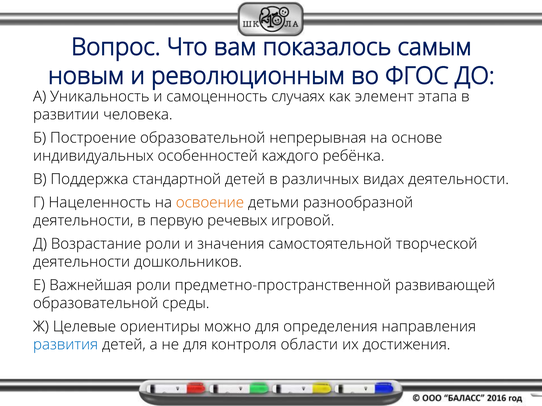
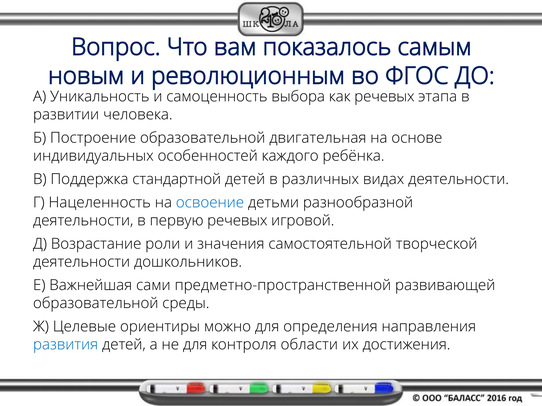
случаях: случаях -> выбора
как элемент: элемент -> речевых
непрерывная: непрерывная -> двигательная
освоение colour: orange -> blue
Важнейшая роли: роли -> сами
